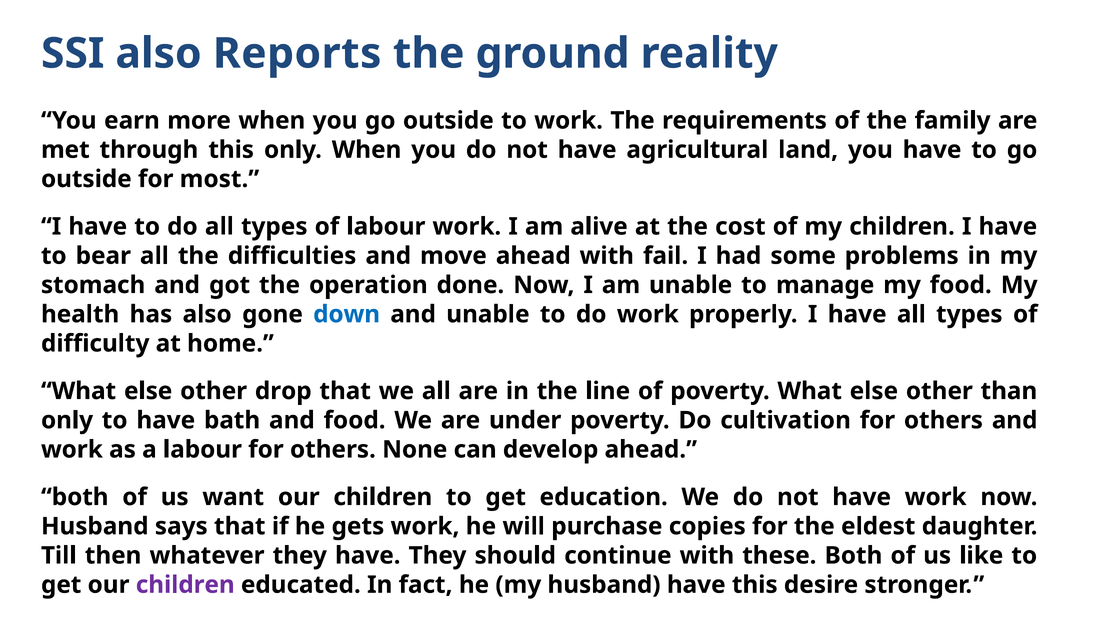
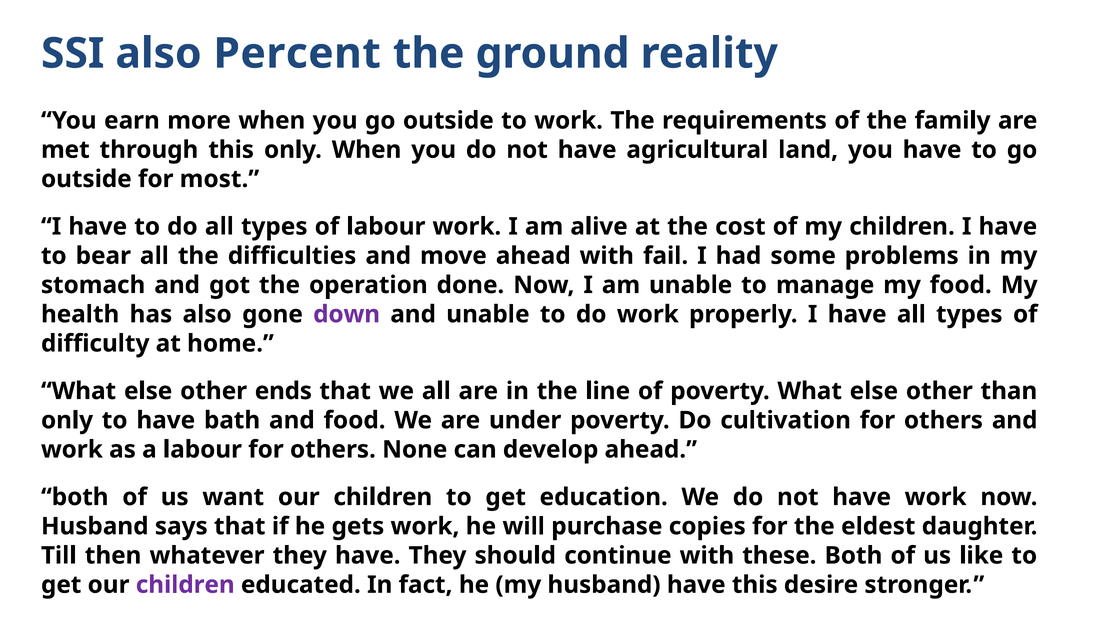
Reports: Reports -> Percent
down colour: blue -> purple
drop: drop -> ends
